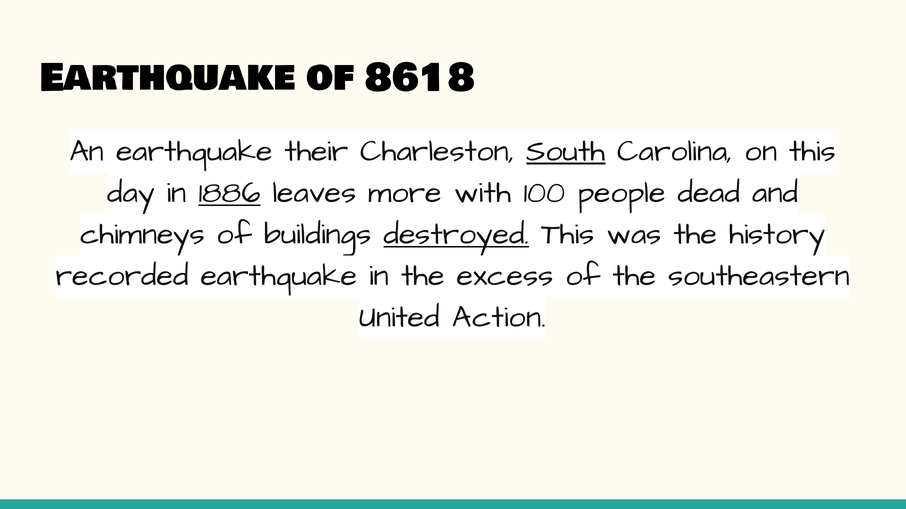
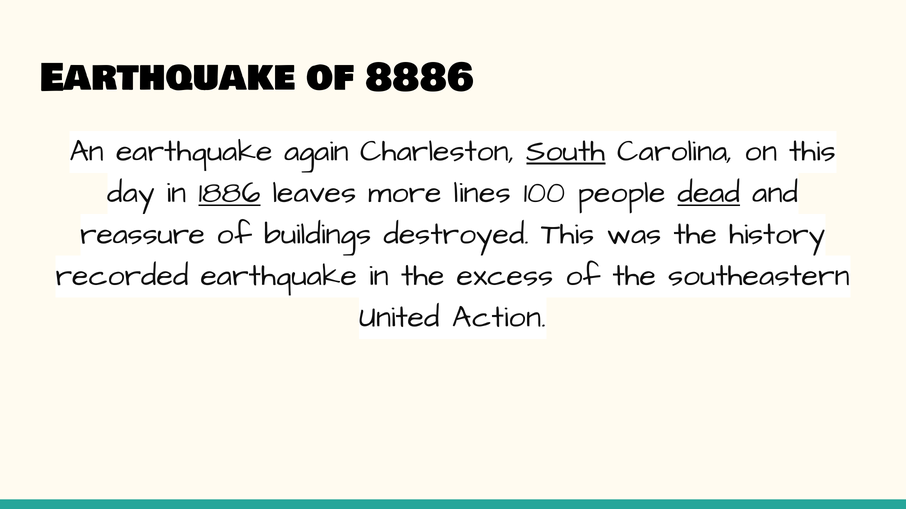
8618: 8618 -> 8886
their: their -> again
with: with -> lines
dead underline: none -> present
chimneys: chimneys -> reassure
destroyed underline: present -> none
